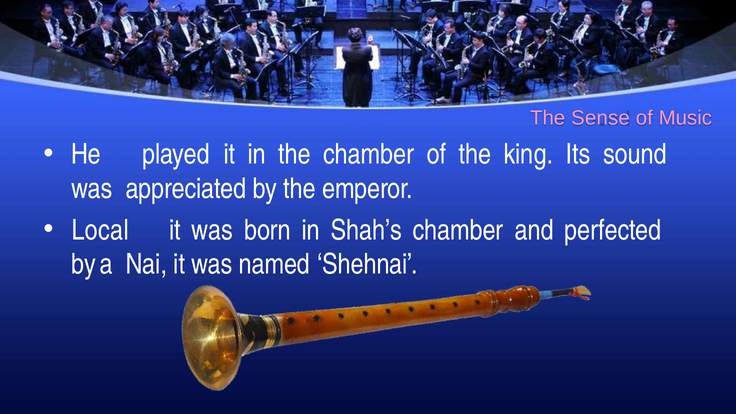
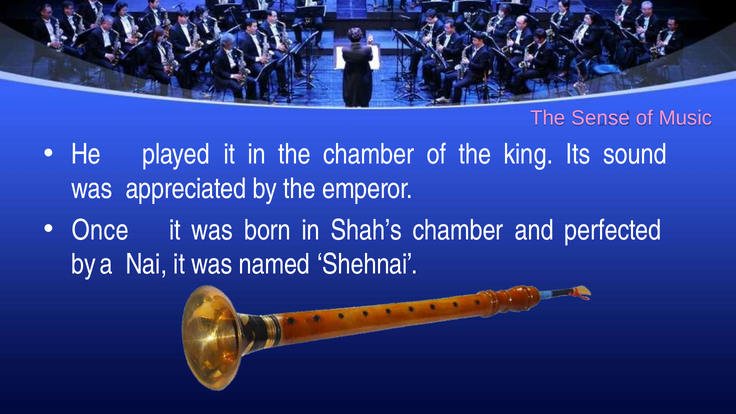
Local: Local -> Once
